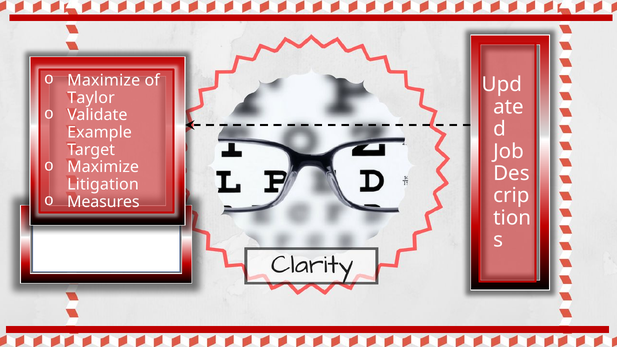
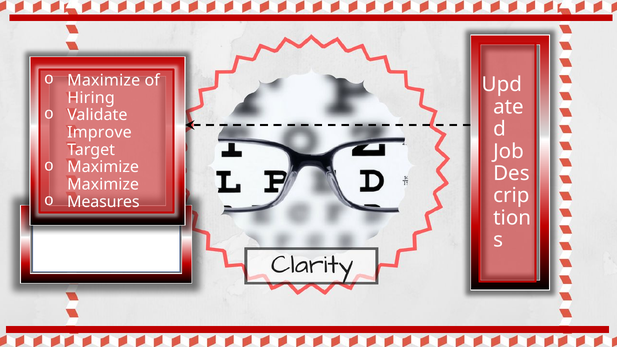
Taylor: Taylor -> Hiring
Example: Example -> Improve
Litigation at (103, 184): Litigation -> Maximize
